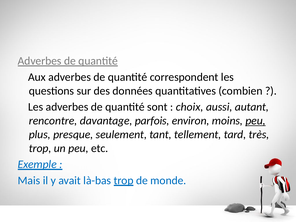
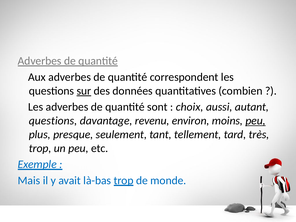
sur underline: none -> present
rencontre at (53, 121): rencontre -> questions
parfois: parfois -> revenu
